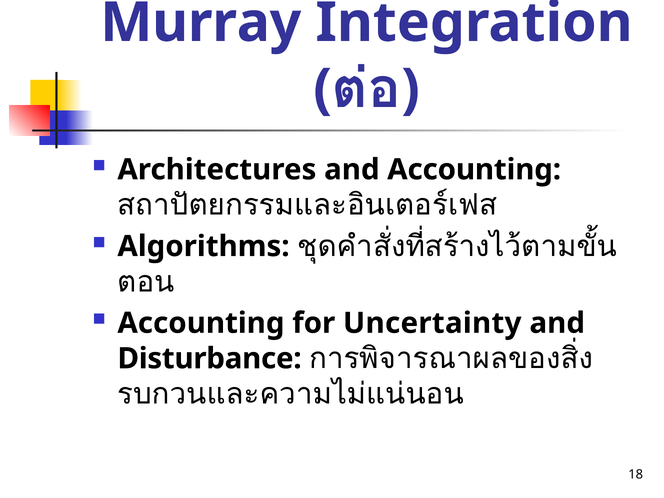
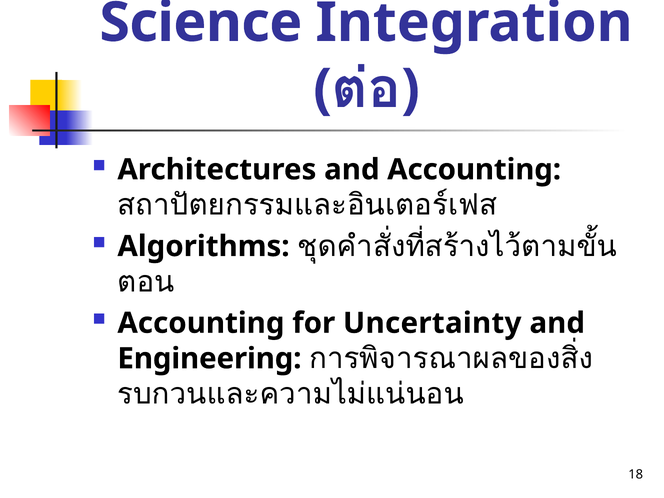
Murray: Murray -> Science
Disturbance: Disturbance -> Engineering
